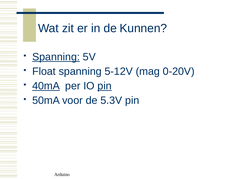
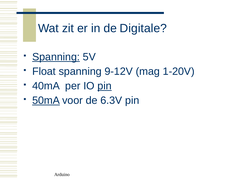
Kunnen: Kunnen -> Digitale
5-12V: 5-12V -> 9-12V
0-20V: 0-20V -> 1-20V
40mA underline: present -> none
50mA underline: none -> present
5.3V: 5.3V -> 6.3V
